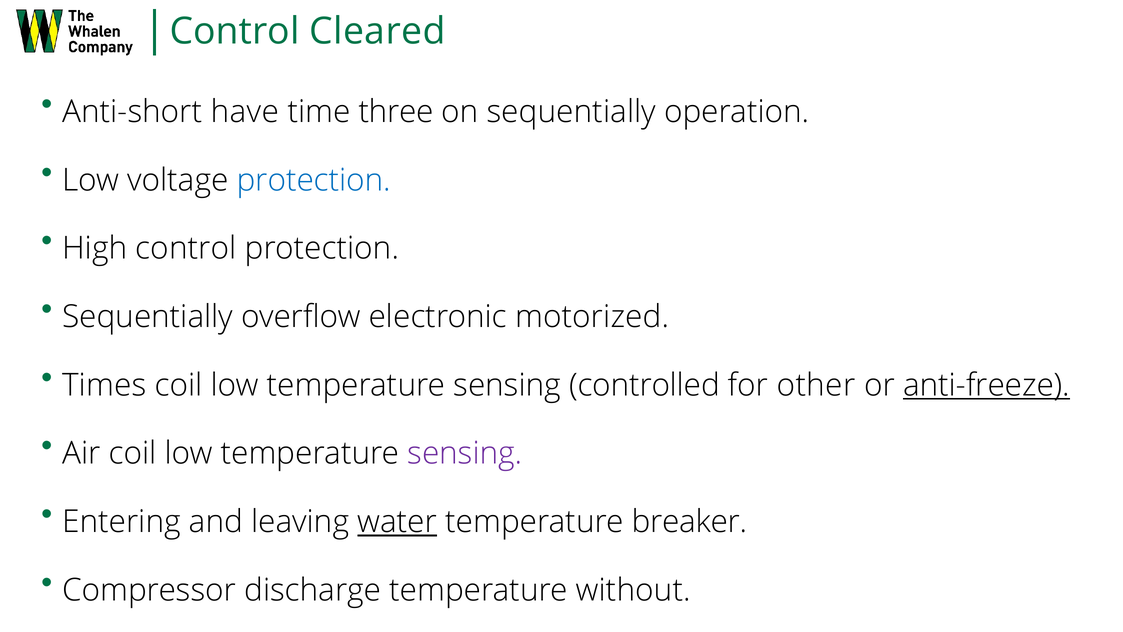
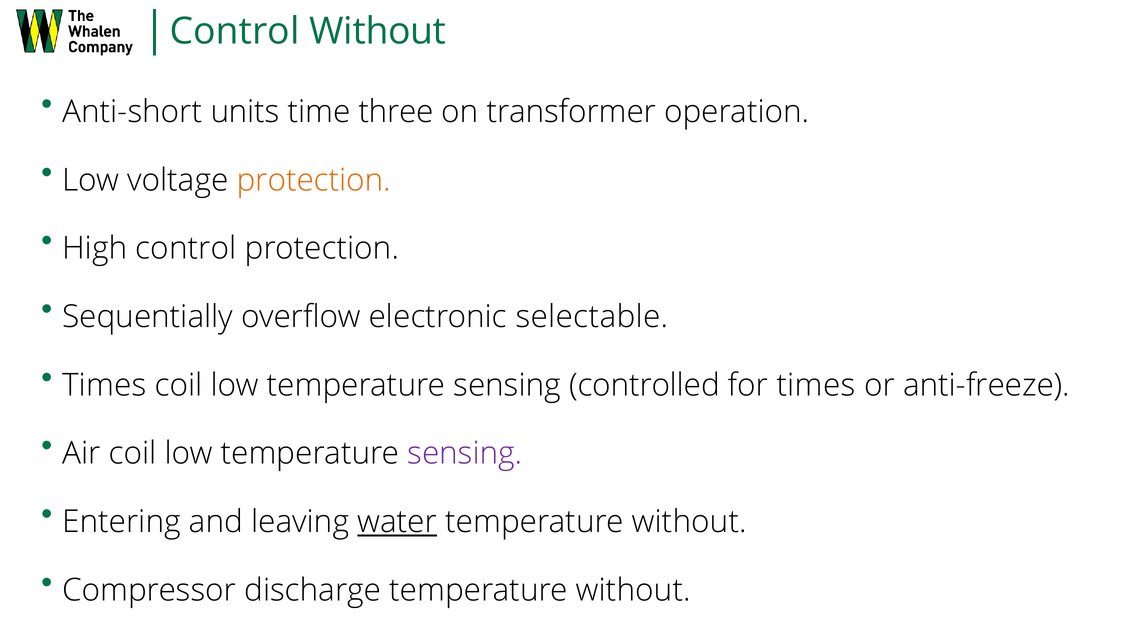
Control Cleared: Cleared -> Without
have: have -> units
on sequentially: sequentially -> transformer
protection at (314, 180) colour: blue -> orange
motorized: motorized -> selectable
for other: other -> times
anti-freeze underline: present -> none
breaker at (689, 522): breaker -> without
